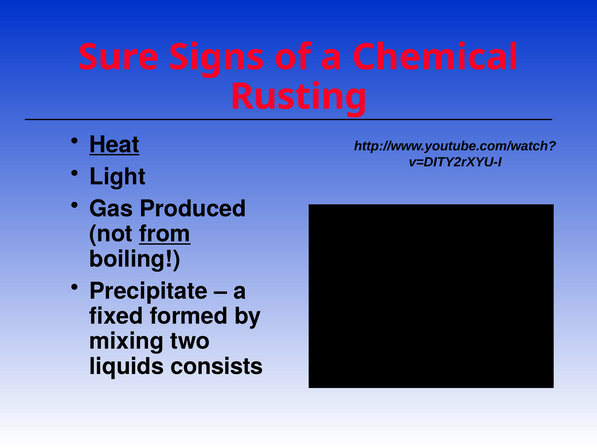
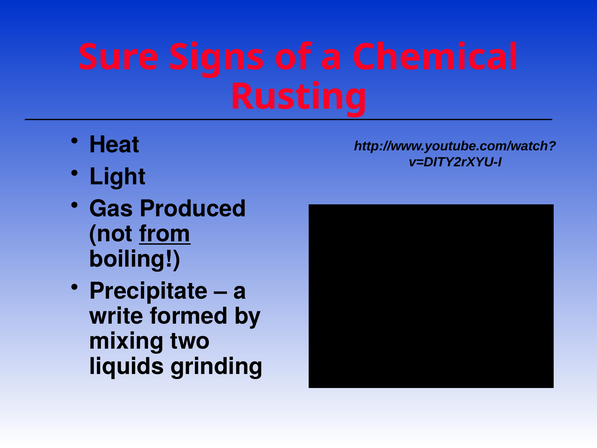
Heat underline: present -> none
fixed: fixed -> write
consists: consists -> grinding
